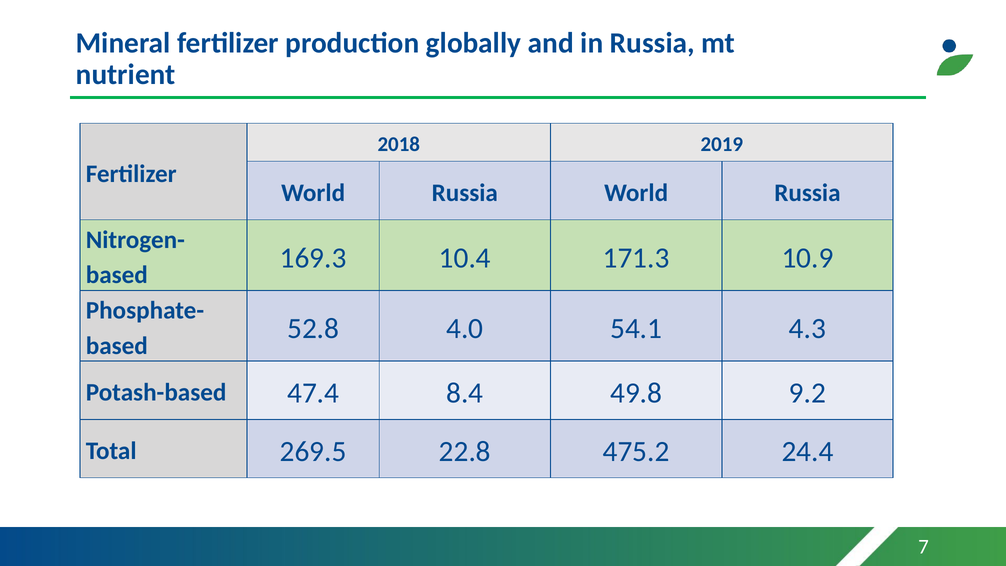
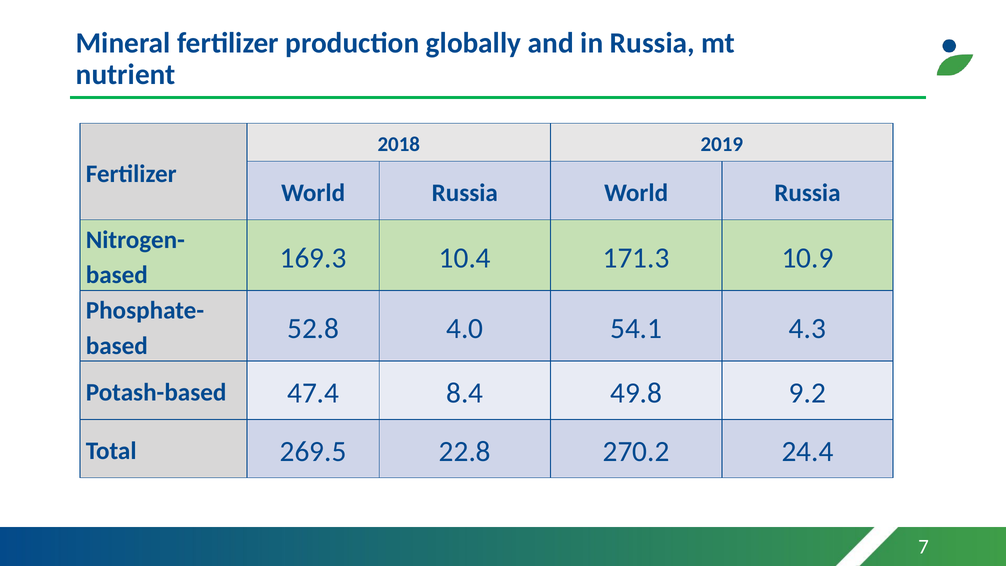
475.2: 475.2 -> 270.2
